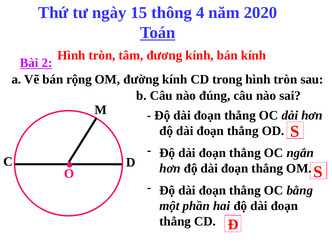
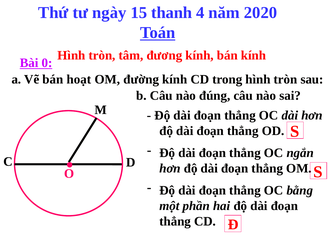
thông: thông -> thanh
2: 2 -> 0
rộng: rộng -> hoạt
